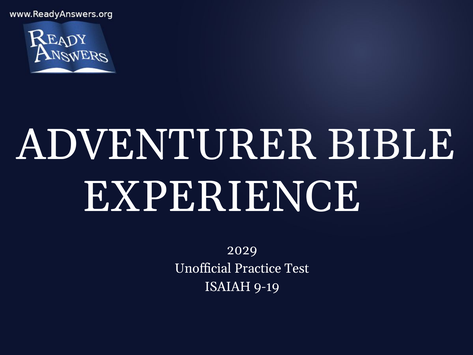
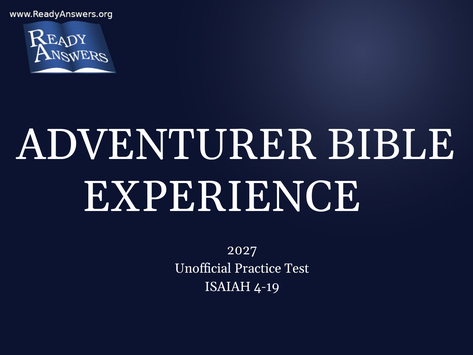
2029: 2029 -> 2027
9-19: 9-19 -> 4-19
